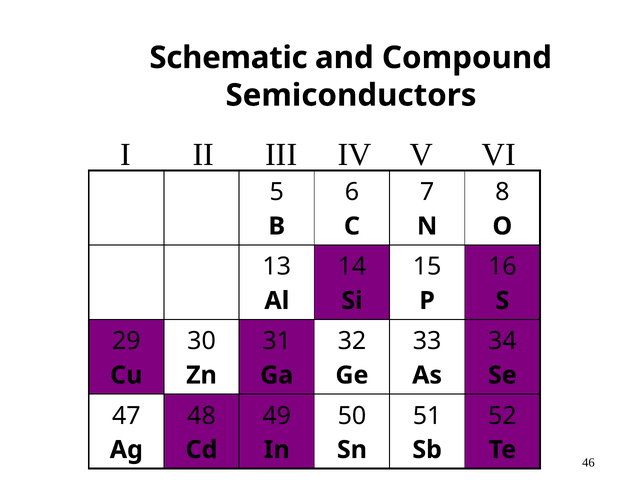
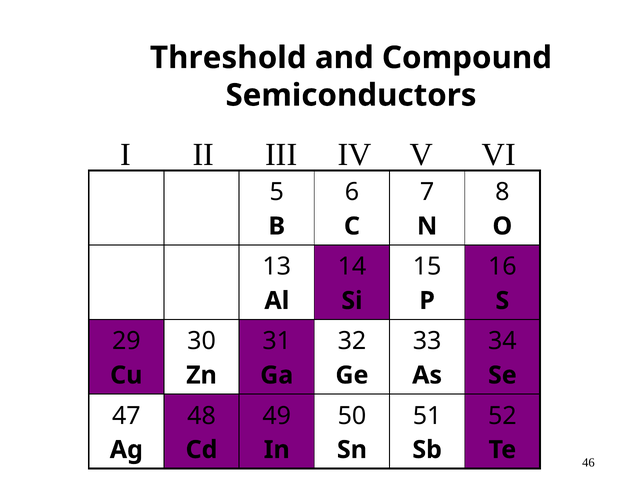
Schematic: Schematic -> Threshold
